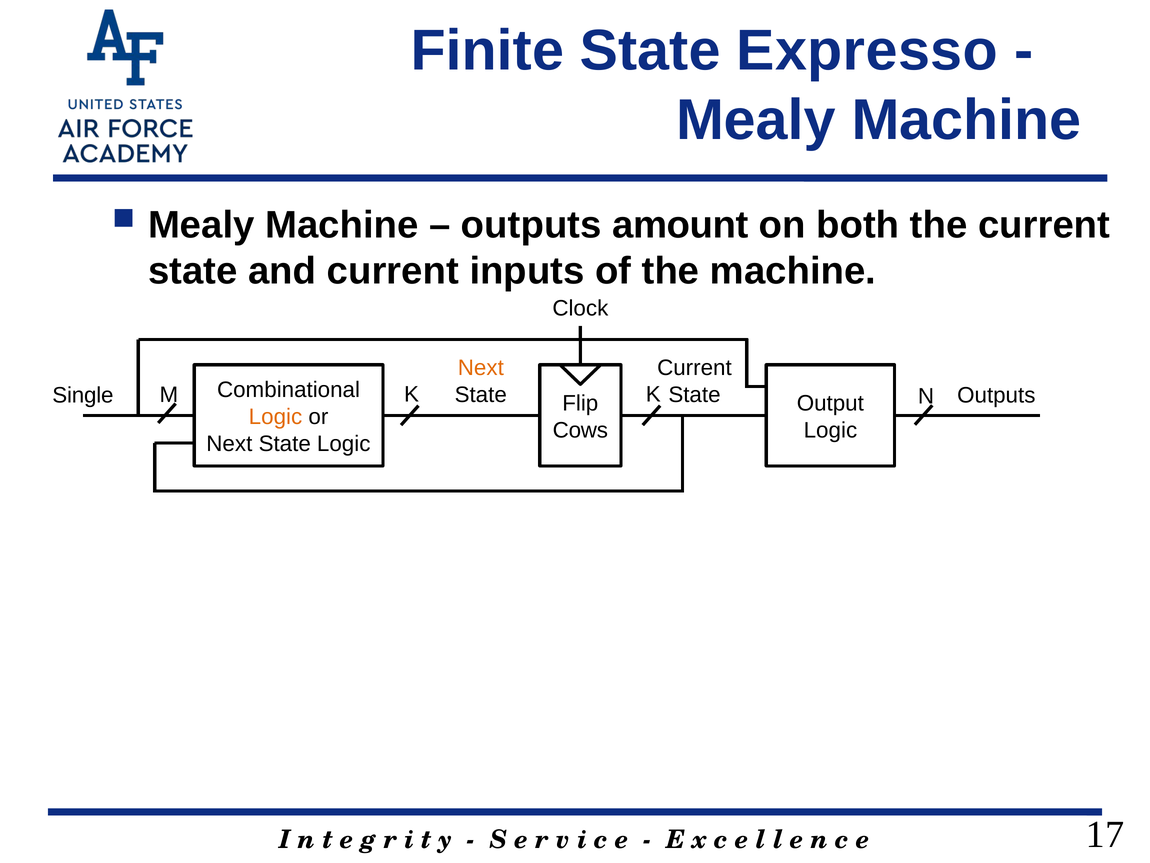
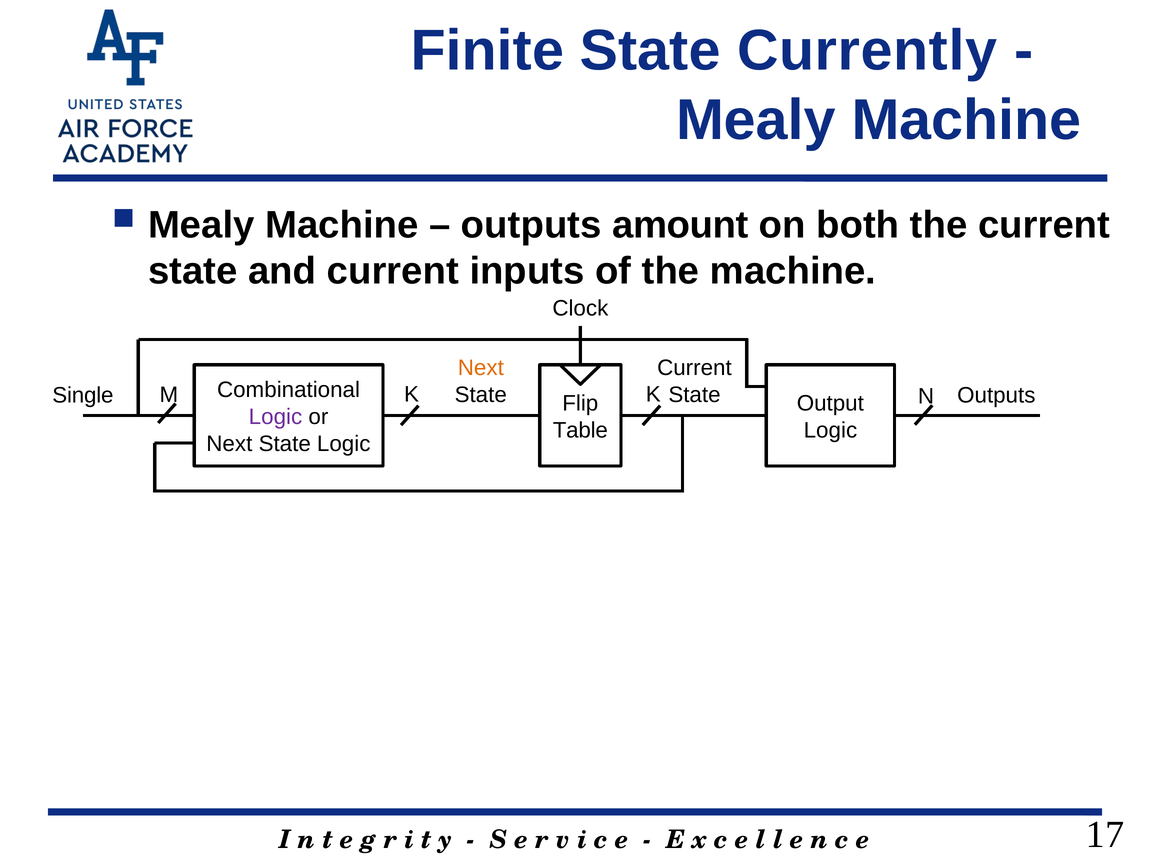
Expresso: Expresso -> Currently
Logic at (275, 417) colour: orange -> purple
Cows: Cows -> Table
